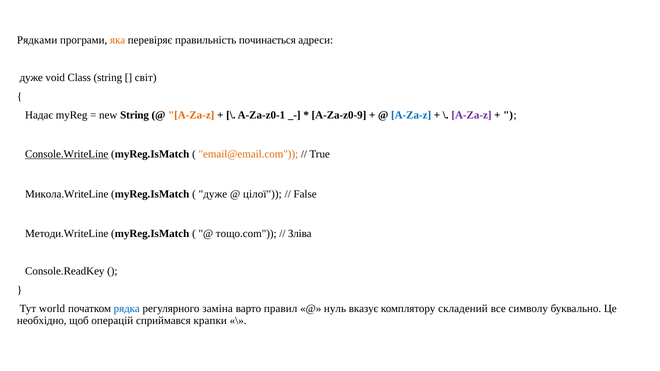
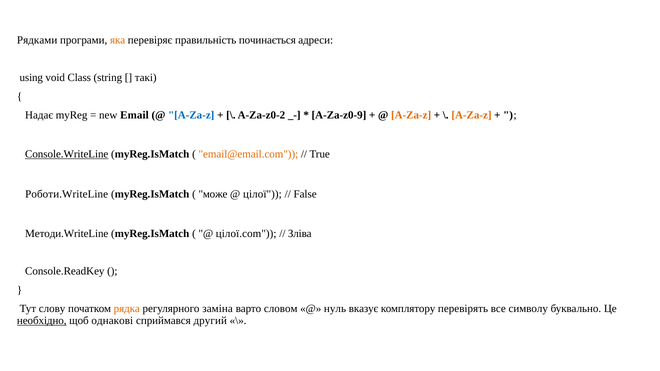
дуже at (31, 78): дуже -> using
світ: світ -> такі
new String: String -> Email
A-Za-z at (191, 115) colour: orange -> blue
A-Za-z0-1: A-Za-z0-1 -> A-Za-z0-2
A-Za-z at (411, 115) colour: blue -> orange
A-Za-z at (471, 115) colour: purple -> orange
Микола.WriteLine: Микола.WriteLine -> Роботи.WriteLine
дуже at (213, 194): дуже -> може
тощо.com: тощо.com -> цілої.com
world: world -> слову
рядка colour: blue -> orange
правил: правил -> словом
складений: складений -> перевірять
необхідно underline: none -> present
операцій: операцій -> однакові
крапки: крапки -> другий
